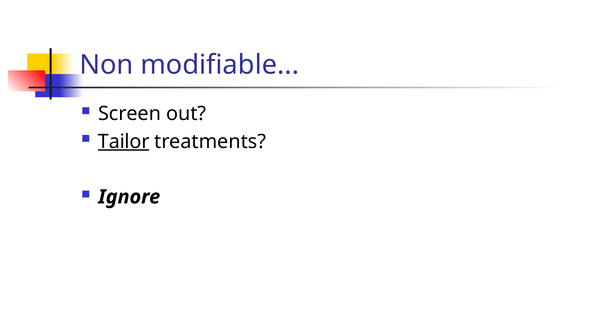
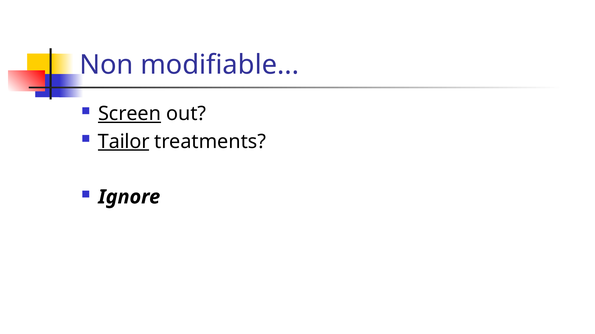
Screen underline: none -> present
